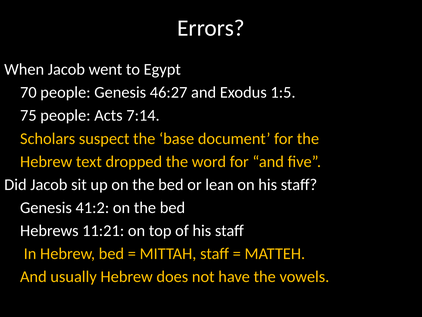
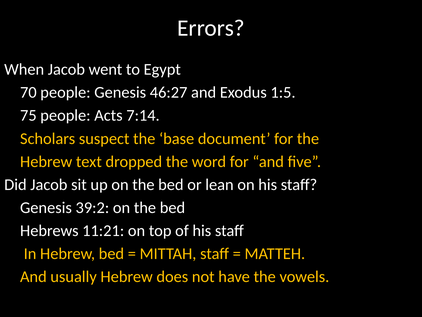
41:2: 41:2 -> 39:2
